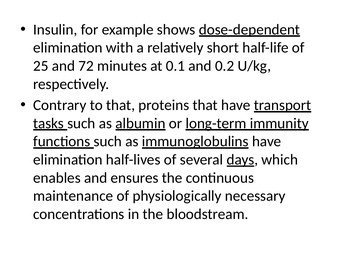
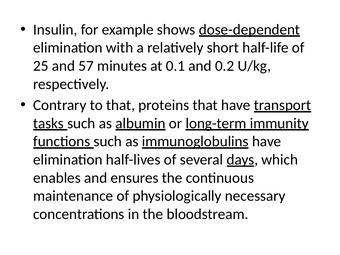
72: 72 -> 57
